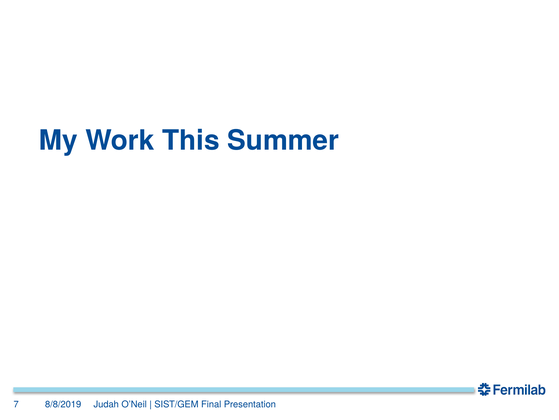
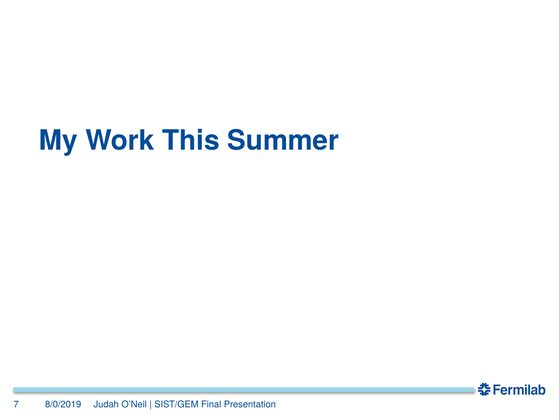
8/8/2019: 8/8/2019 -> 8/0/2019
